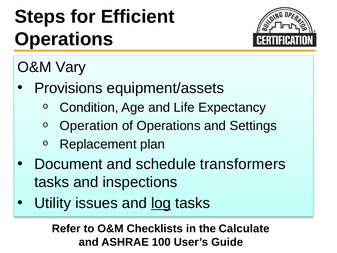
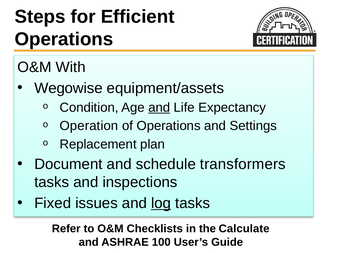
Vary: Vary -> With
Provisions: Provisions -> Wegowise
and at (159, 107) underline: none -> present
Utility: Utility -> Fixed
